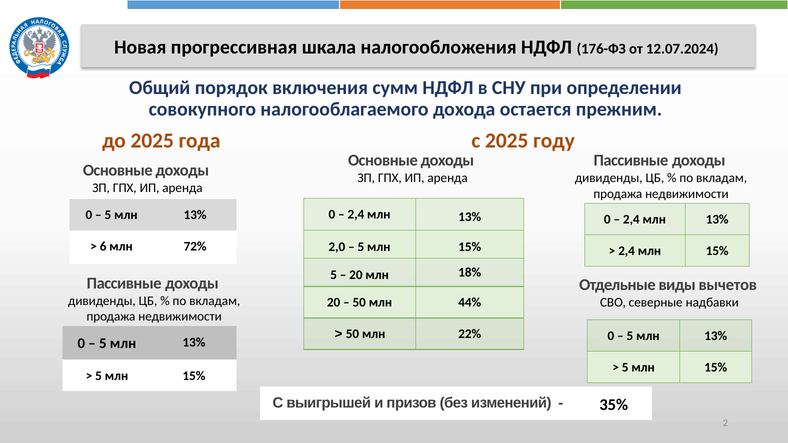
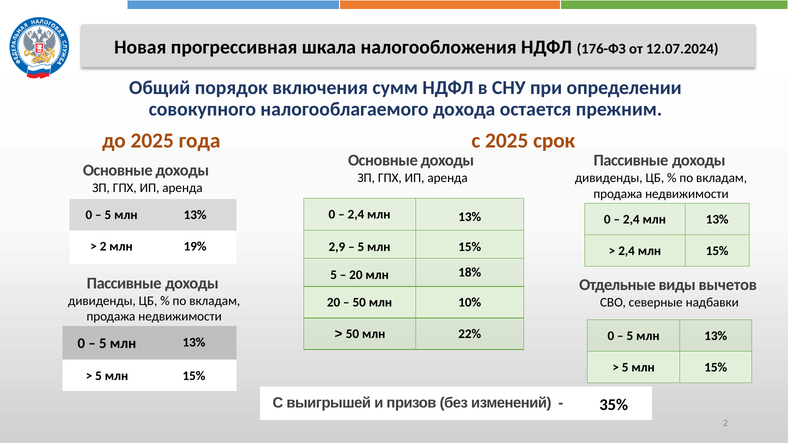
году: году -> срок
6 at (103, 247): 6 -> 2
72%: 72% -> 19%
2,0: 2,0 -> 2,9
44%: 44% -> 10%
